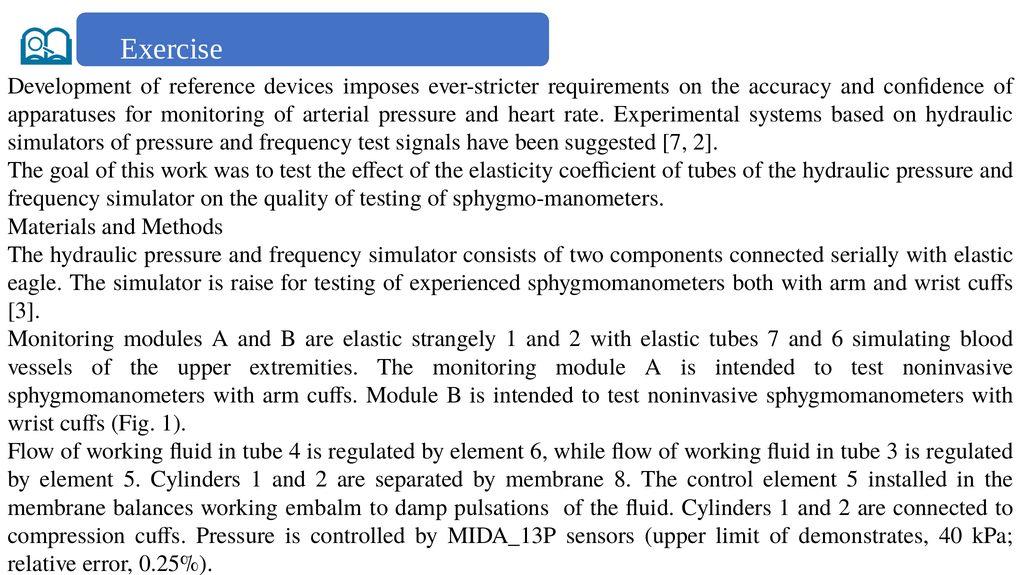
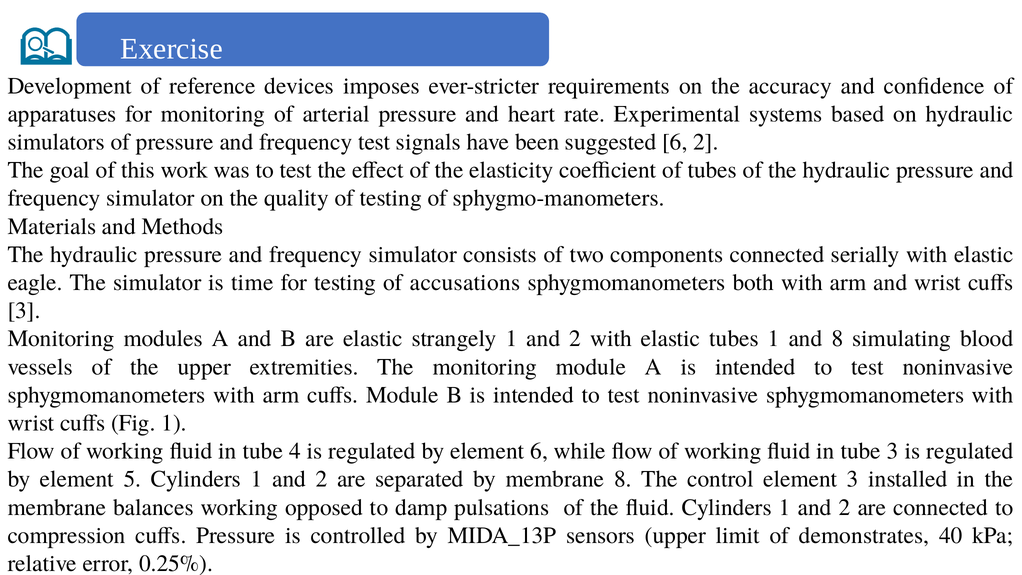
suggested 7: 7 -> 6
raise: raise -> time
experienced: experienced -> accusations
tubes 7: 7 -> 1
and 6: 6 -> 8
control element 5: 5 -> 3
embalm: embalm -> opposed
